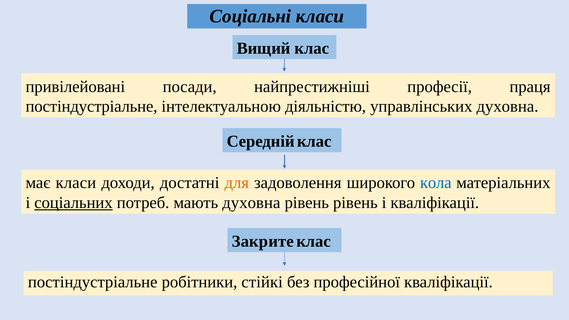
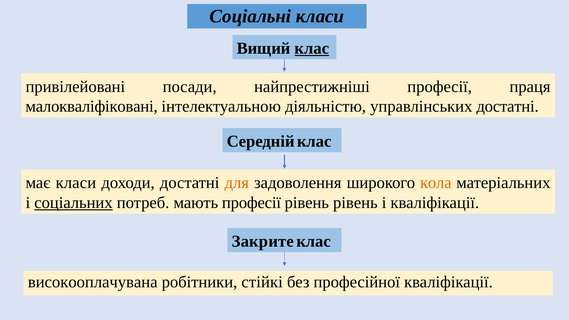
клас at (312, 48) underline: none -> present
постіндустріальне at (92, 107): постіндустріальне -> малокваліфіковані
управлінських духовна: духовна -> достатні
кола colour: blue -> orange
мають духовна: духовна -> професії
постіндустріальне at (93, 282): постіндустріальне -> високооплачувана
